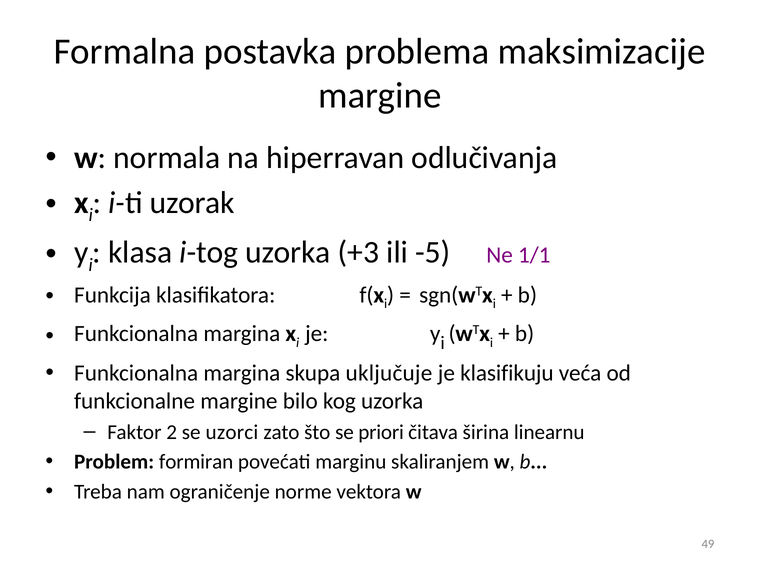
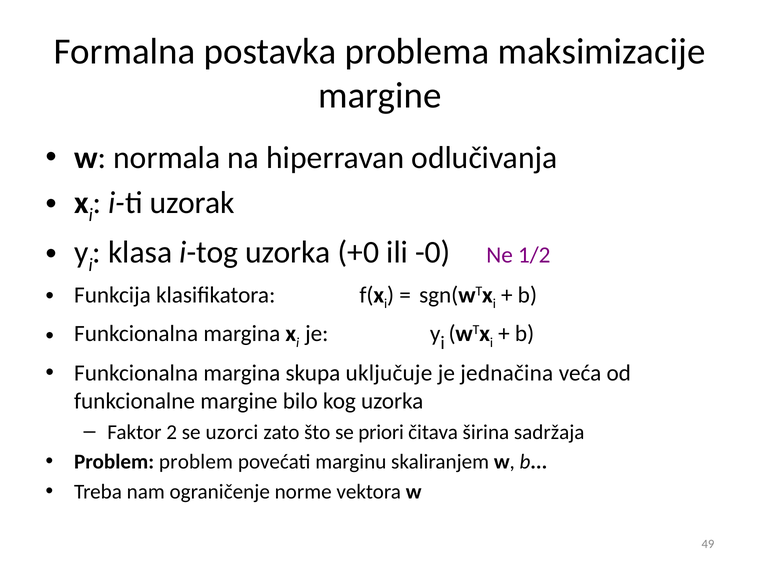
+3: +3 -> +0
-5: -5 -> -0
1/1: 1/1 -> 1/2
klasifikuju: klasifikuju -> jednačina
linearnu: linearnu -> sadržaja
Problem formiran: formiran -> problem
